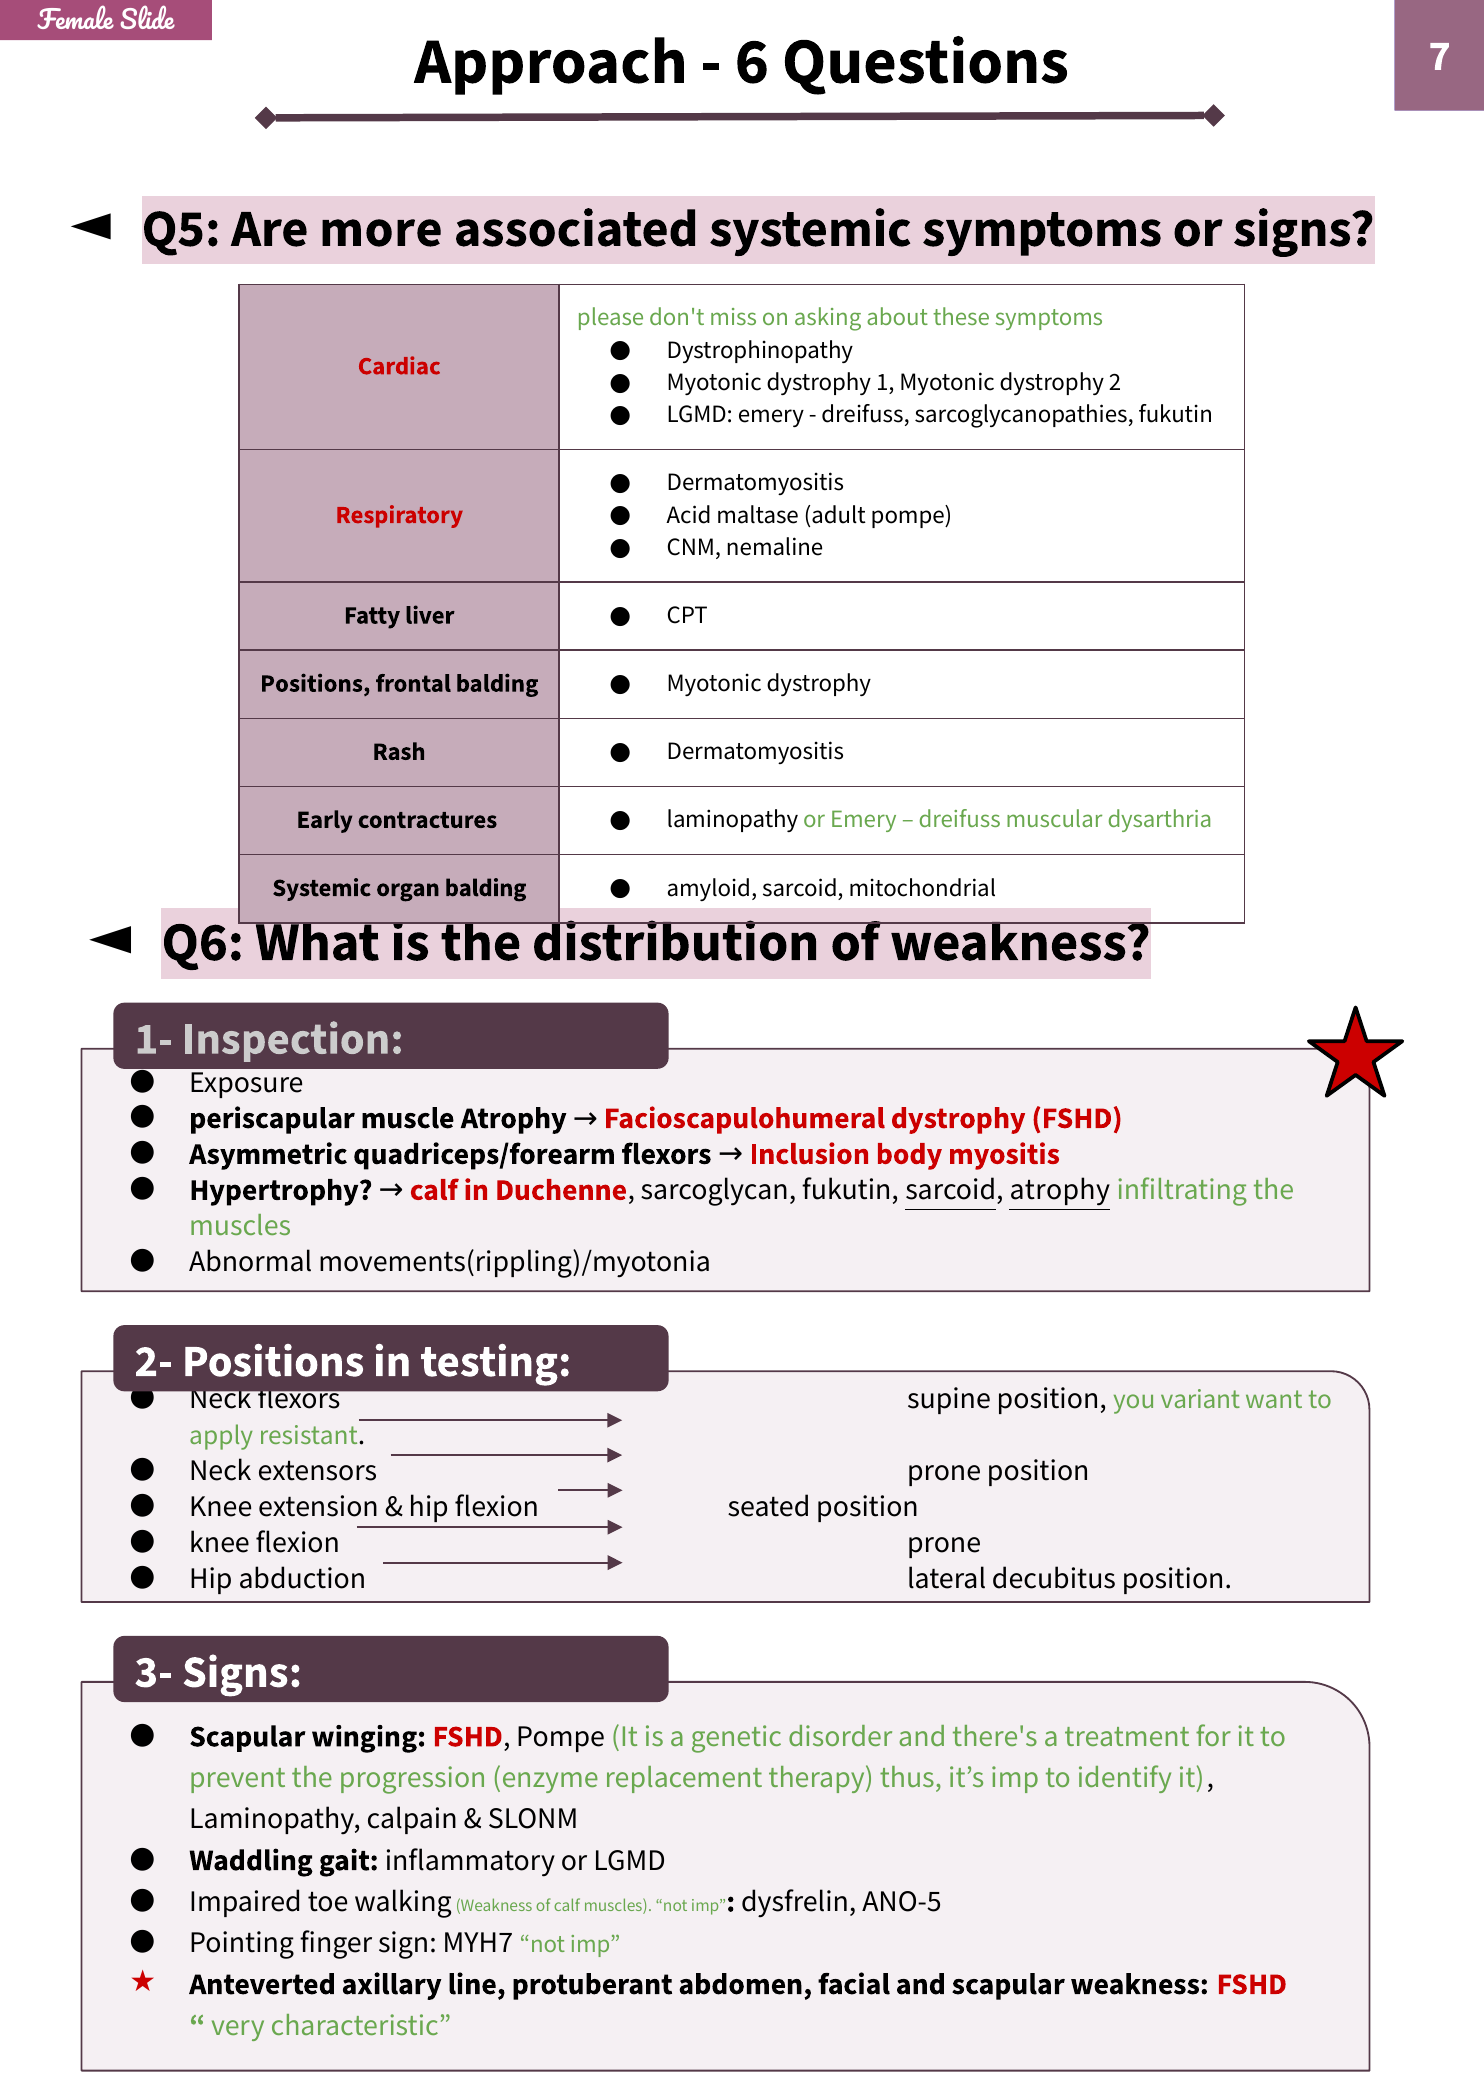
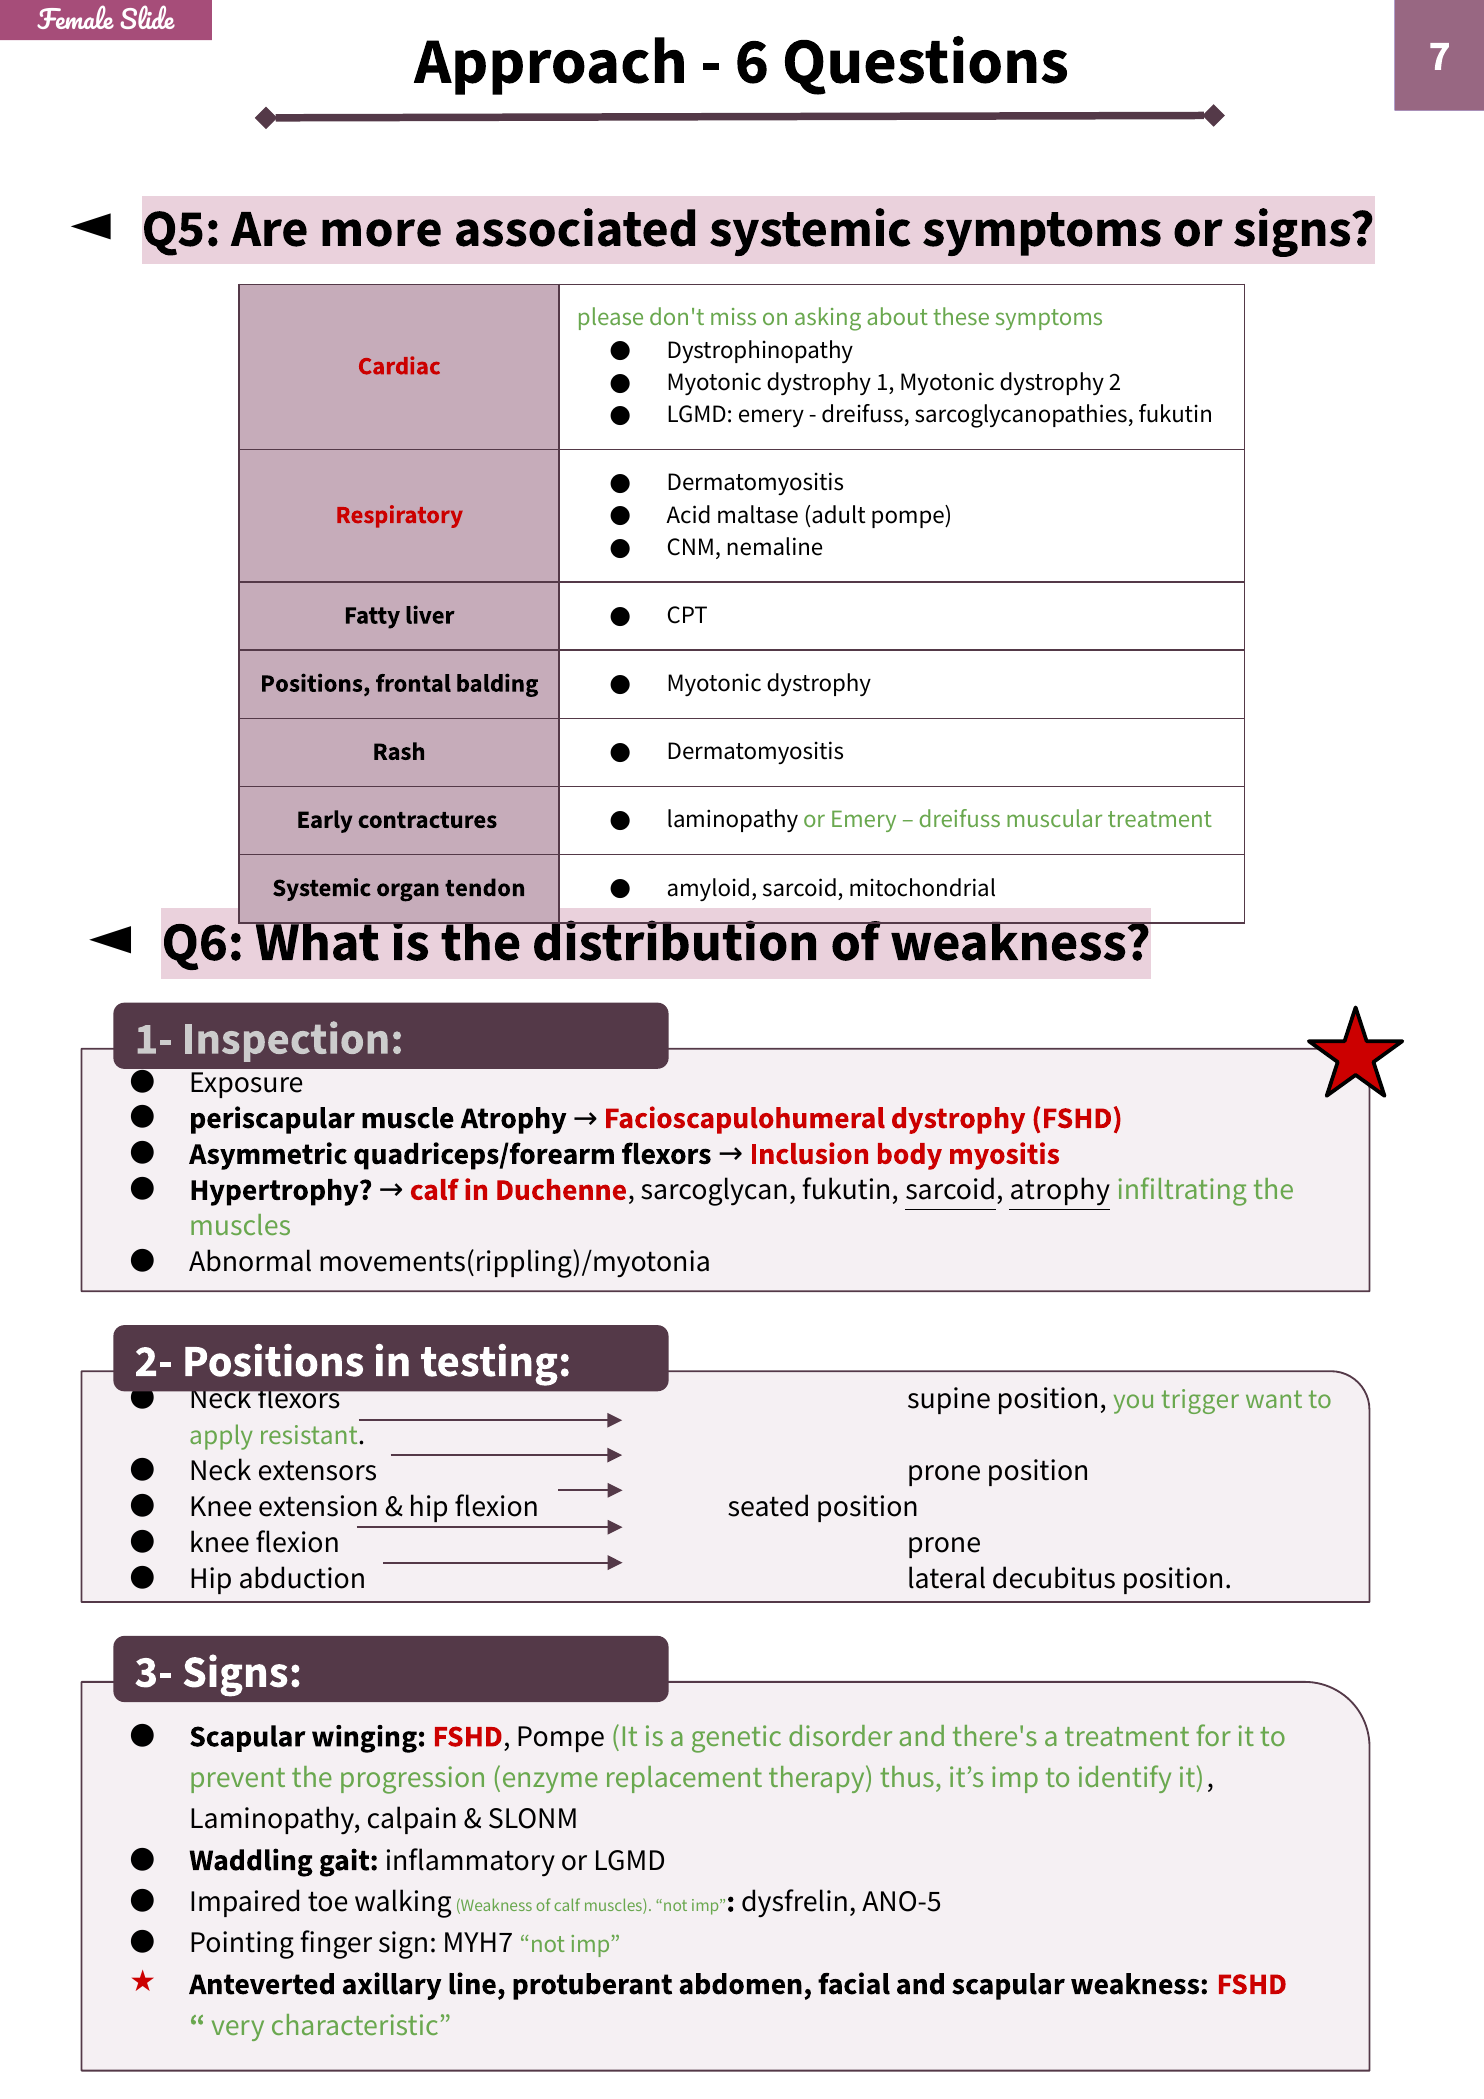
muscular dysarthria: dysarthria -> treatment
organ balding: balding -> tendon
variant: variant -> trigger
